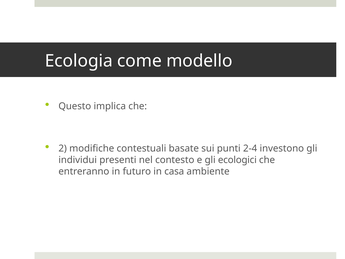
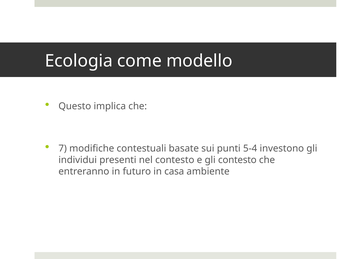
2: 2 -> 7
2-4: 2-4 -> 5-4
gli ecologici: ecologici -> contesto
